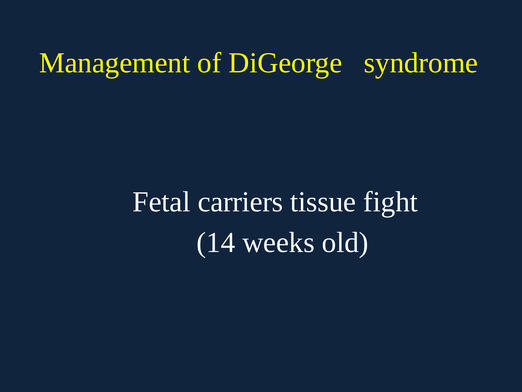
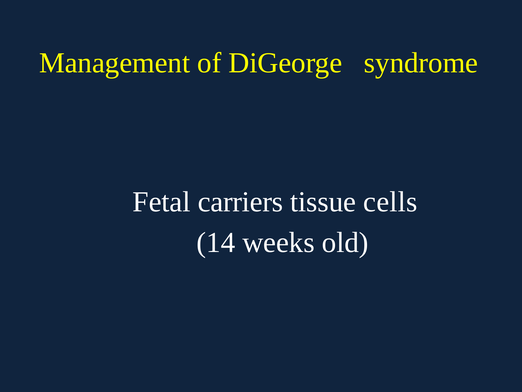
fight: fight -> cells
